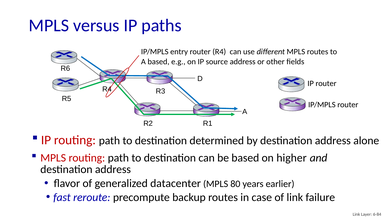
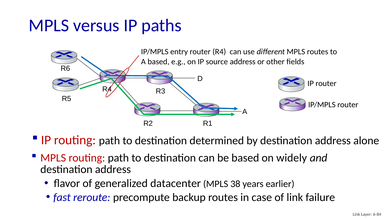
higher: higher -> widely
80: 80 -> 38
